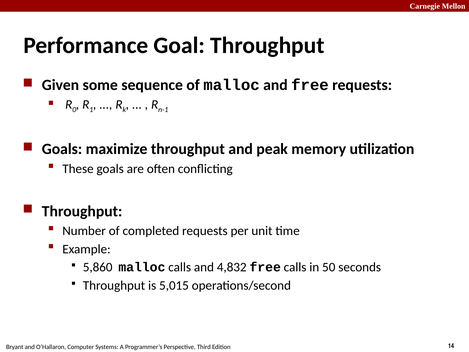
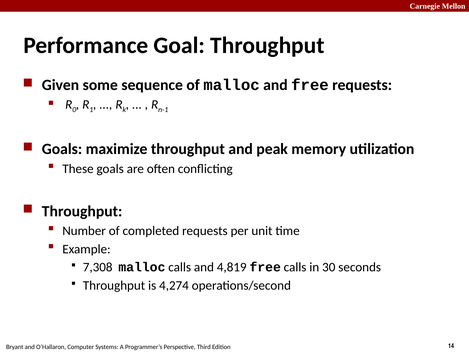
5,860: 5,860 -> 7,308
4,832: 4,832 -> 4,819
50: 50 -> 30
5,015: 5,015 -> 4,274
